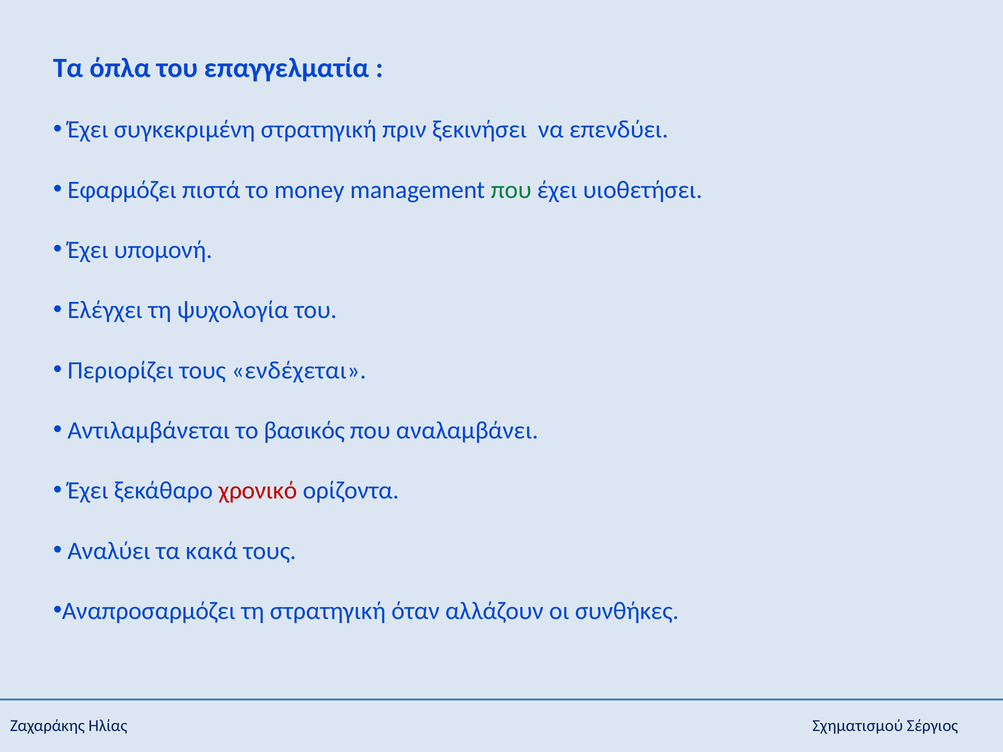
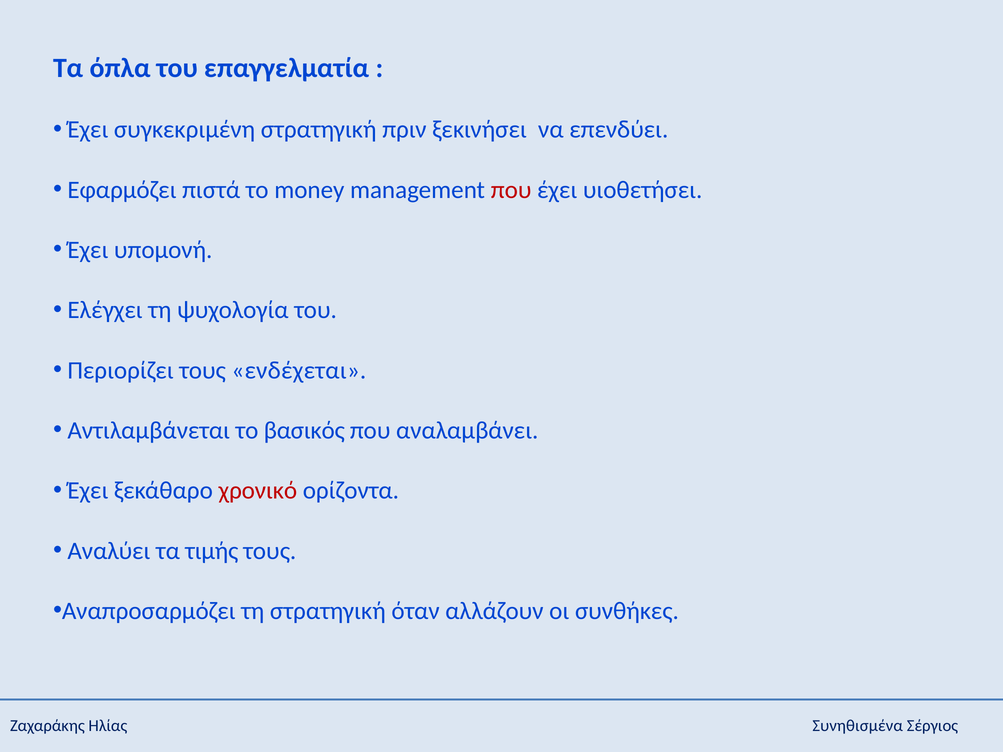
που at (511, 190) colour: green -> red
κακά: κακά -> τιμής
Σχηματισμού: Σχηματισμού -> Συνηθισμένα
